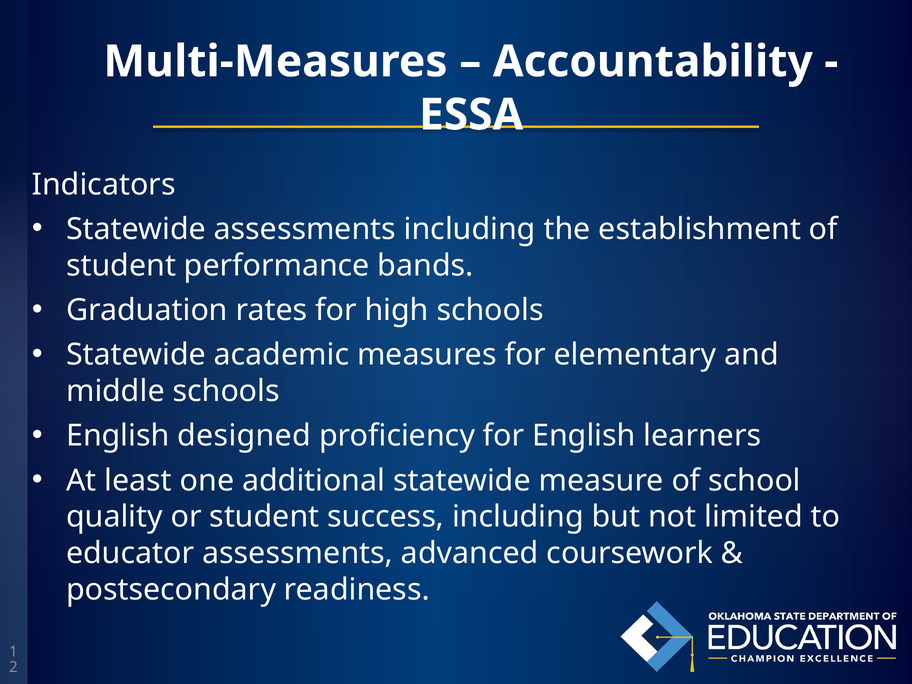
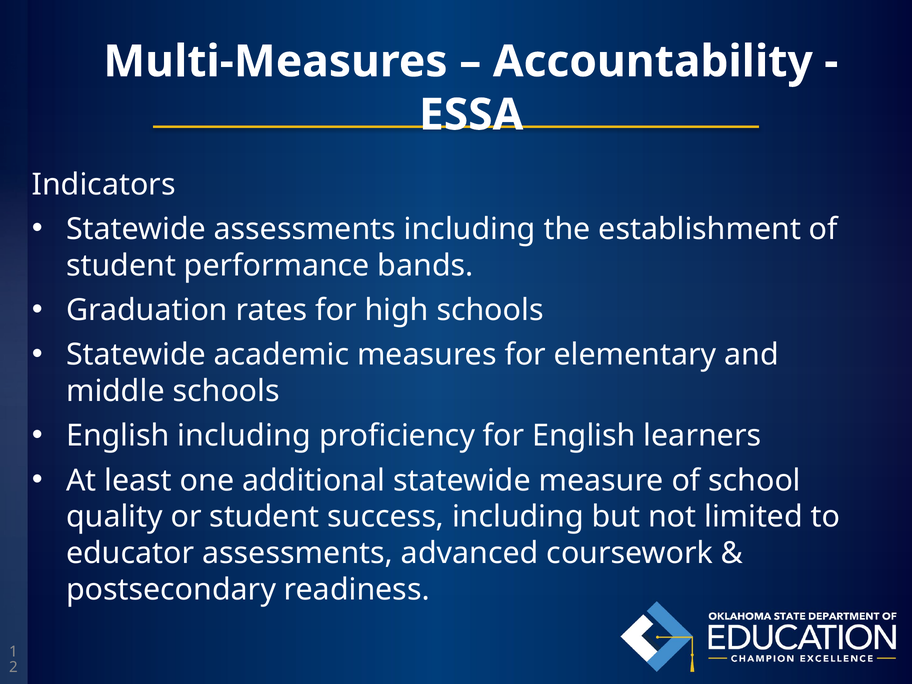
English designed: designed -> including
